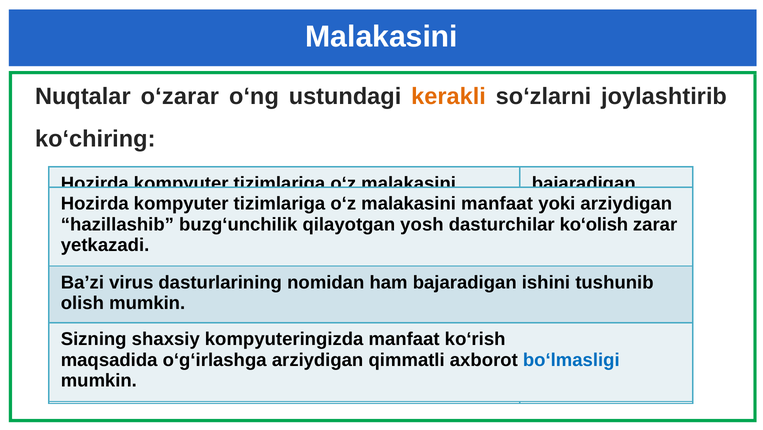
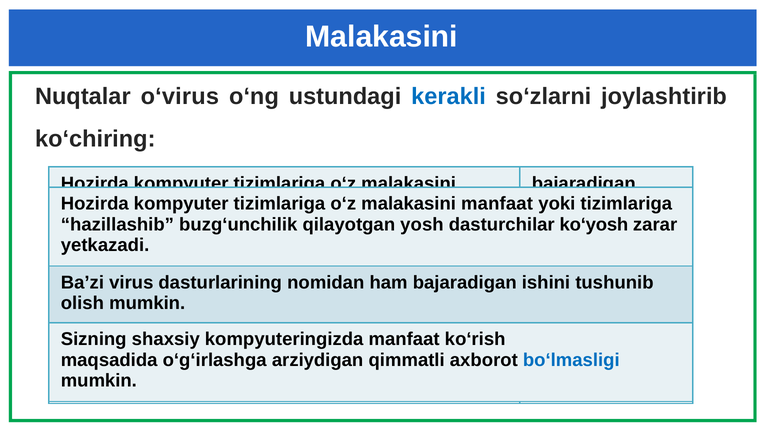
o‘zarar: o‘zarar -> o‘virus
kerakli colour: orange -> blue
yoki arziydigan: arziydigan -> tizimlariga
ko‘olish: ko‘olish -> ko‘yosh
